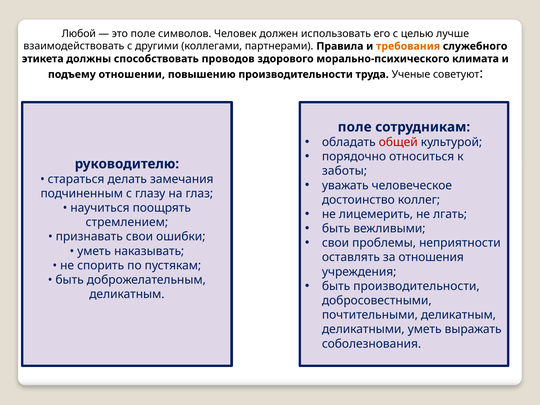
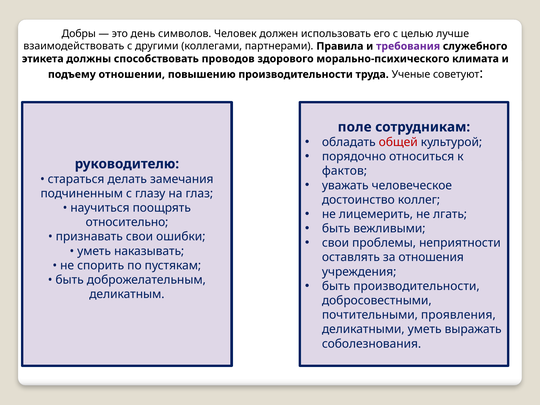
Любой: Любой -> Добры
это поле: поле -> день
требования colour: orange -> purple
заботы: заботы -> фактов
стремлением: стремлением -> относительно
почтительными деликатным: деликатным -> проявления
